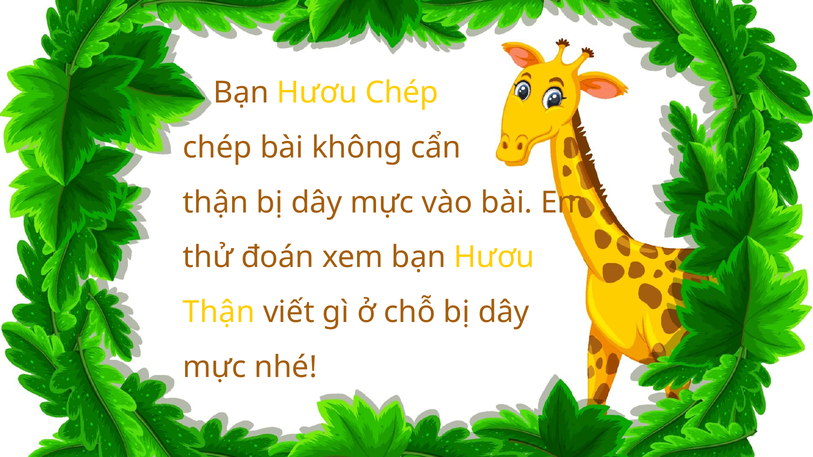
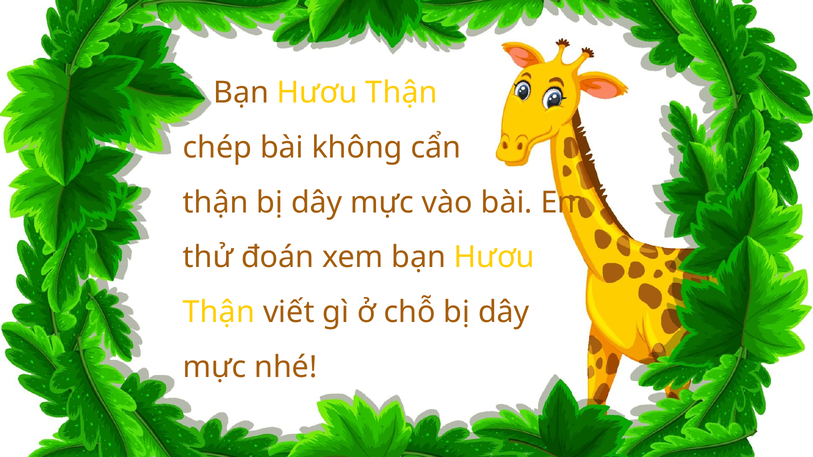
Chép at (402, 93): Chép -> Thận
